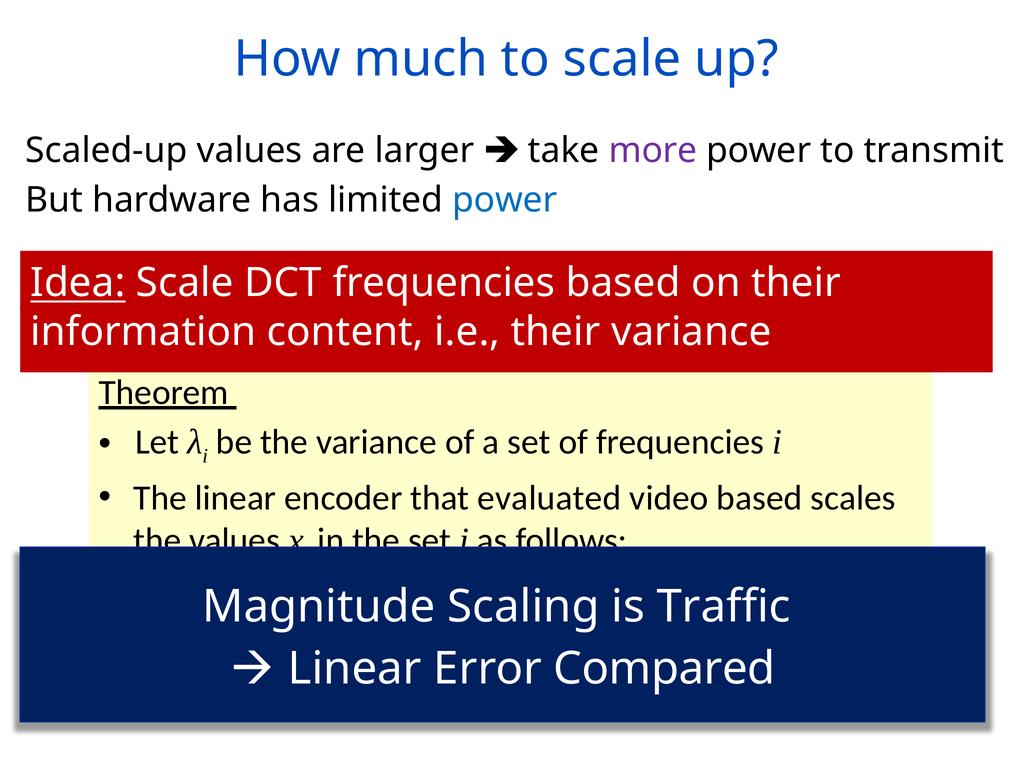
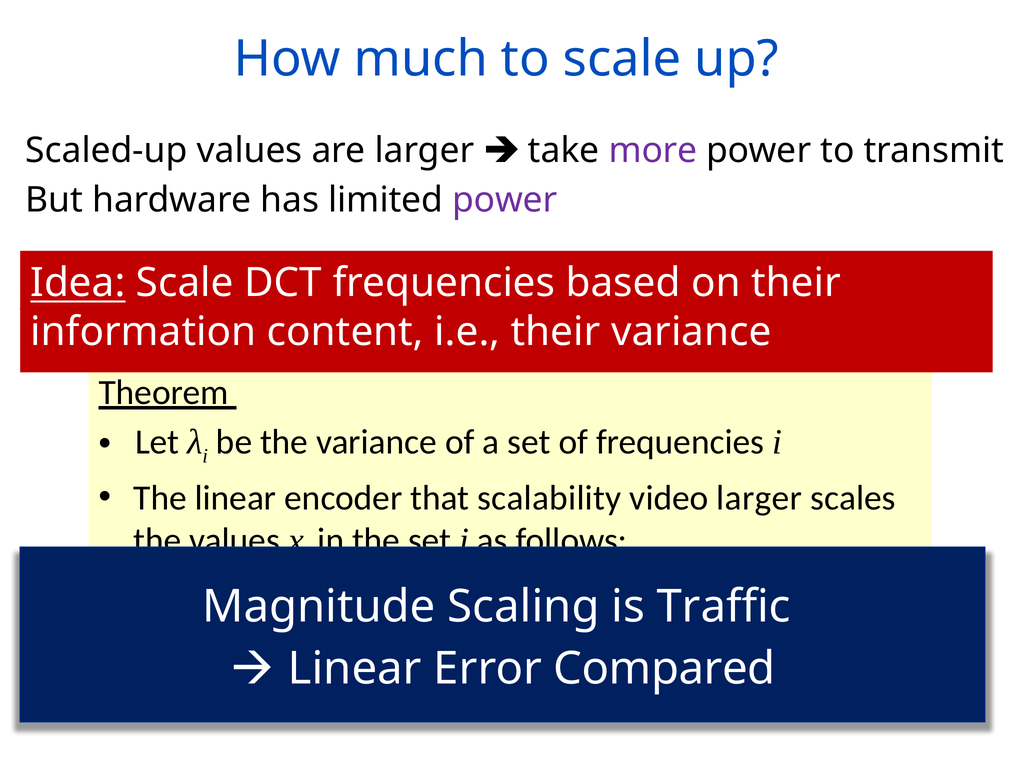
power at (505, 200) colour: blue -> purple
evaluated: evaluated -> scalability
video based: based -> larger
